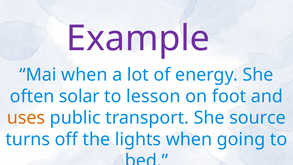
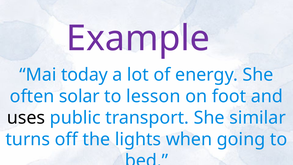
Mai when: when -> today
uses colour: orange -> black
source: source -> similar
